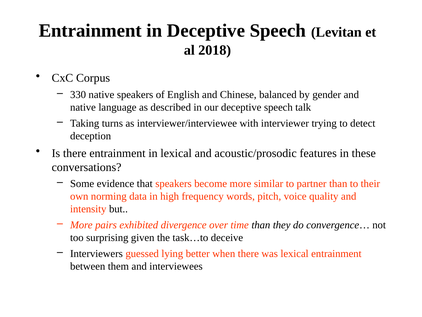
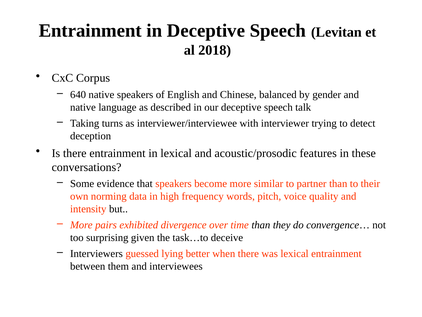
330: 330 -> 640
